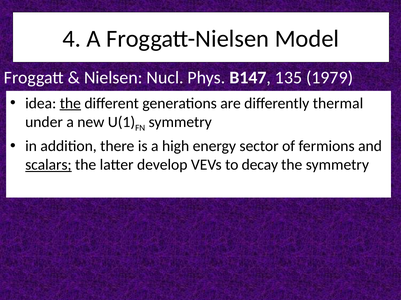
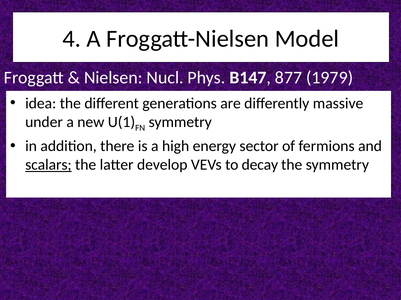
135: 135 -> 877
the at (70, 104) underline: present -> none
thermal: thermal -> massive
